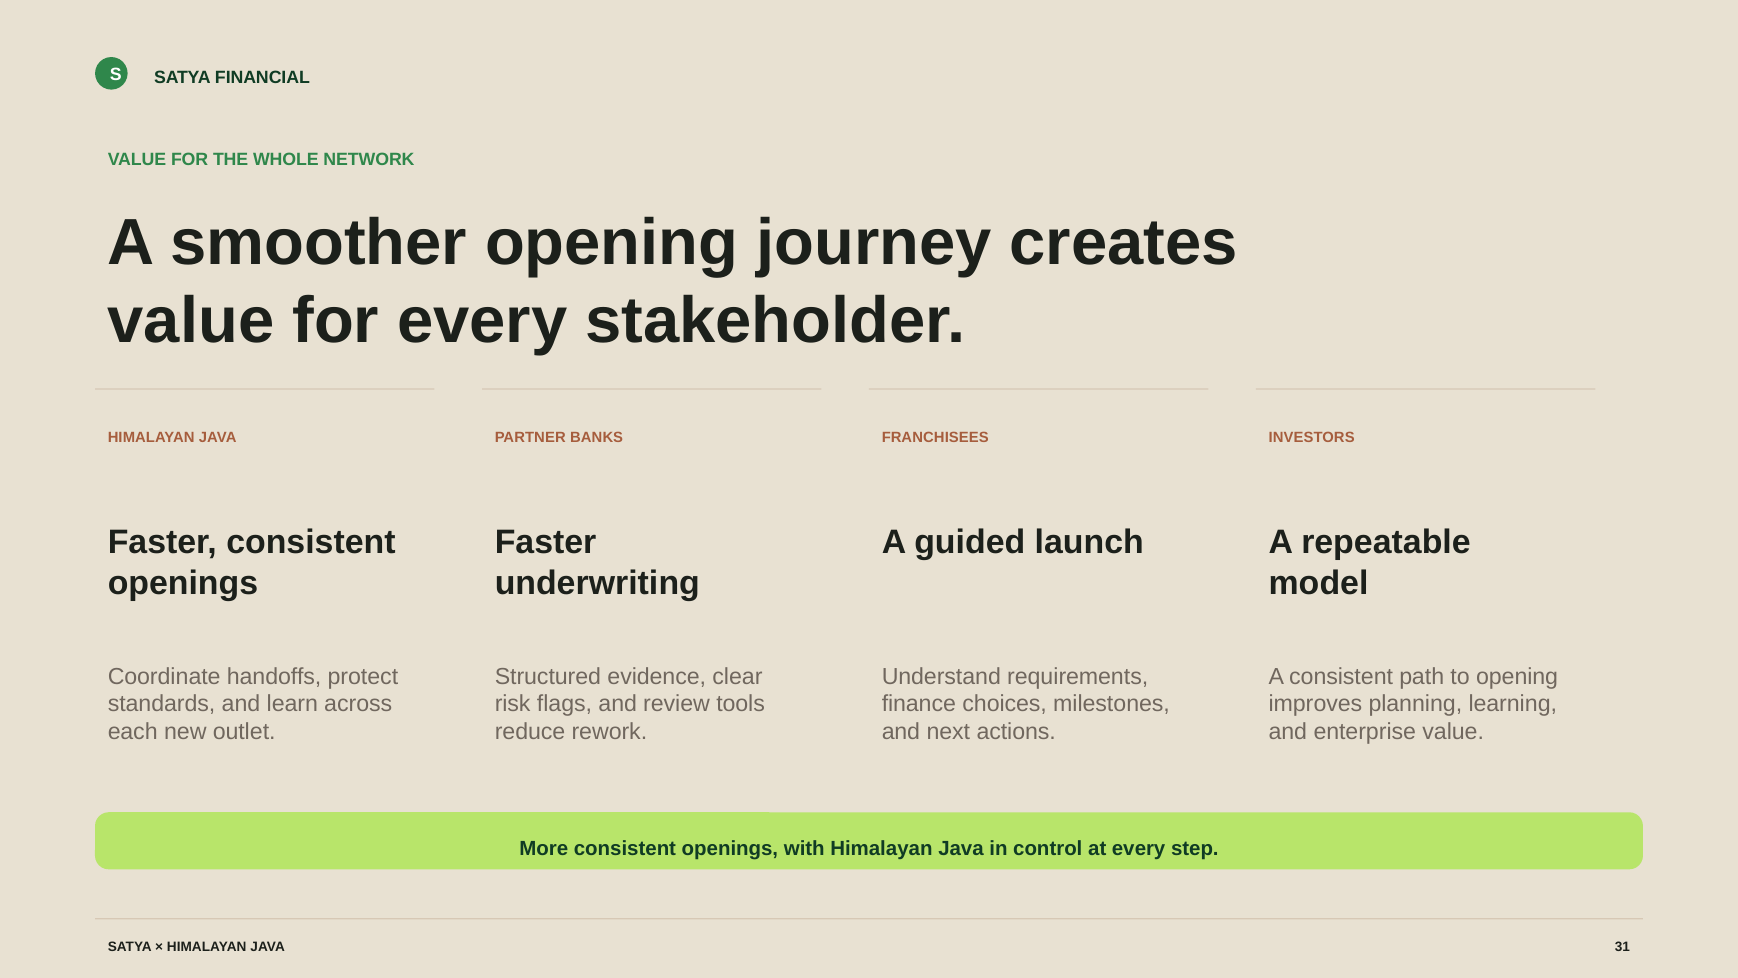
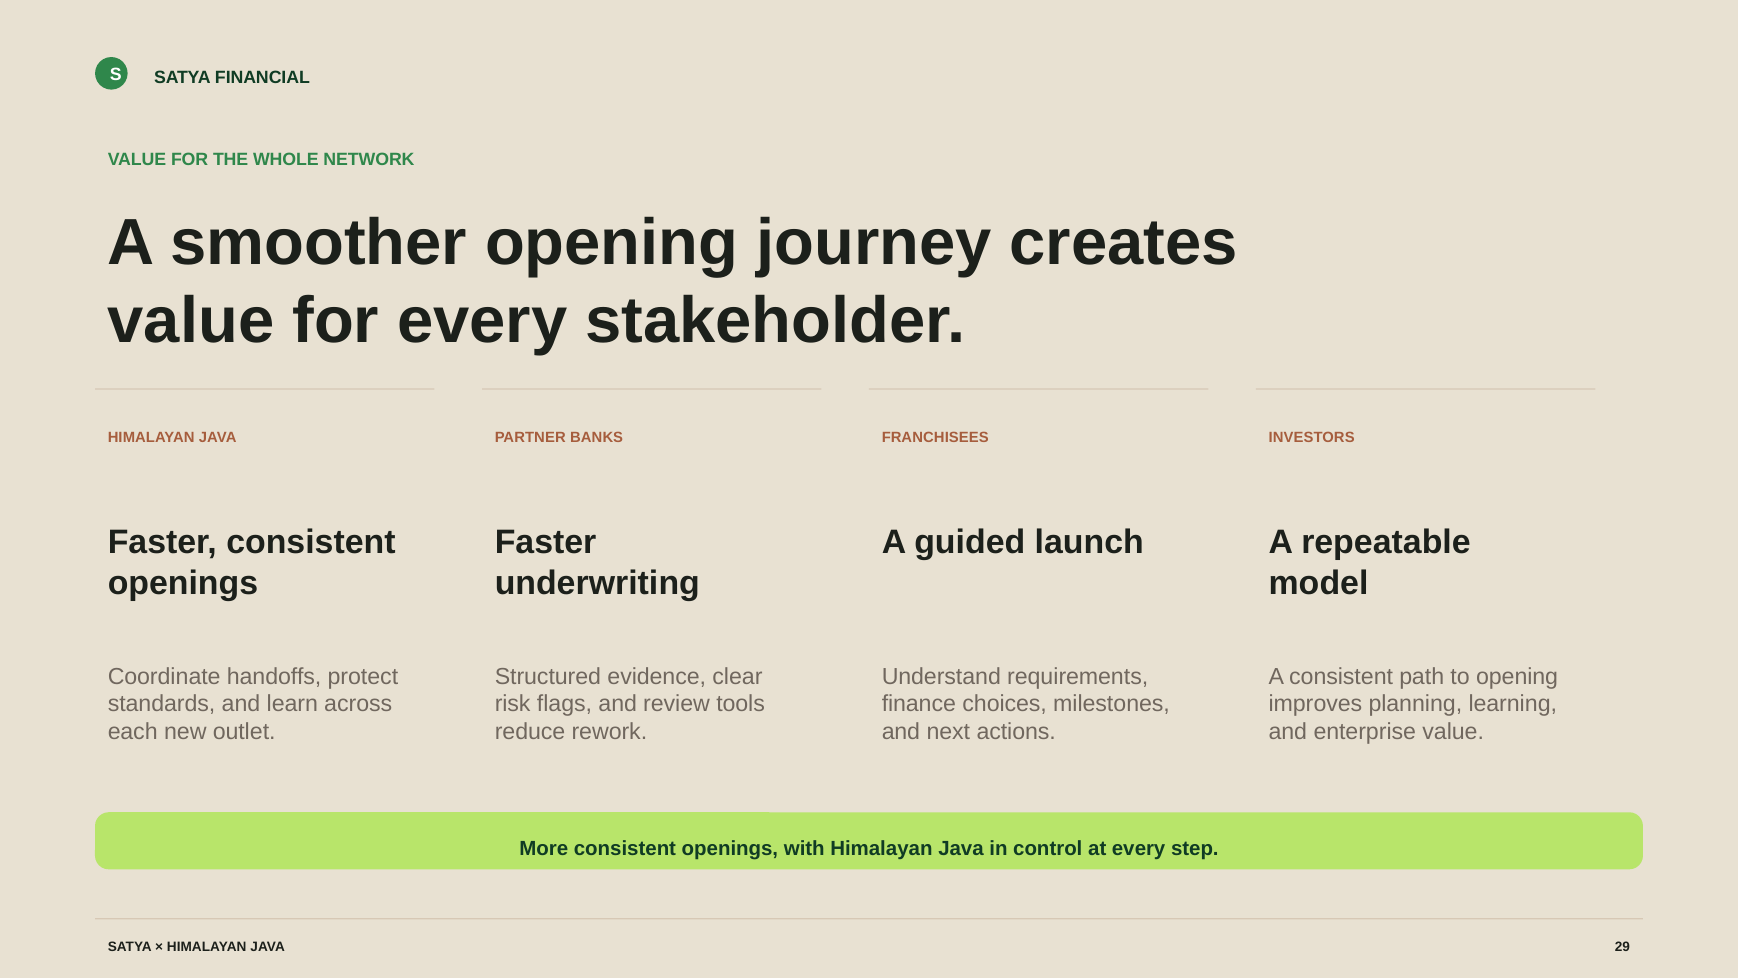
31: 31 -> 29
